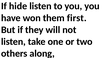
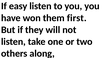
hide: hide -> easy
